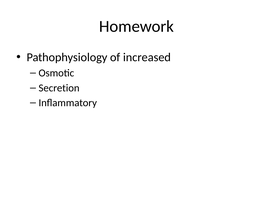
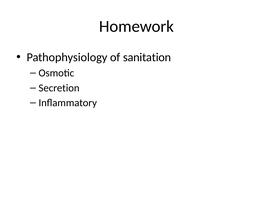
increased: increased -> sanitation
